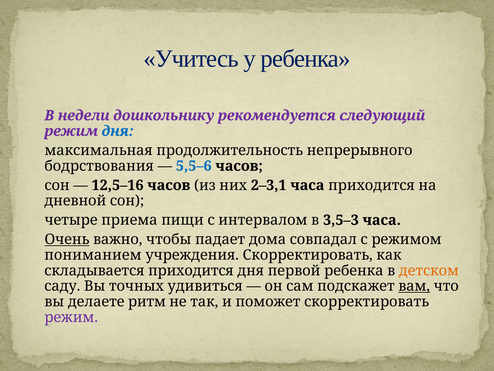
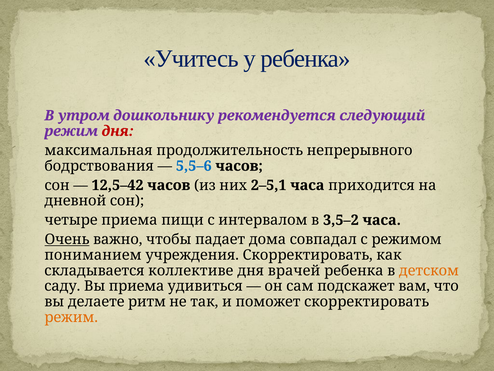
недели: недели -> утром
дня at (118, 131) colour: blue -> red
12,5–16: 12,5–16 -> 12,5–42
2–3,1: 2–3,1 -> 2–5,1
3,5–3: 3,5–3 -> 3,5–2
складывается приходится: приходится -> коллективе
первой: первой -> врачей
Вы точных: точных -> приема
вам underline: present -> none
режим at (71, 317) colour: purple -> orange
